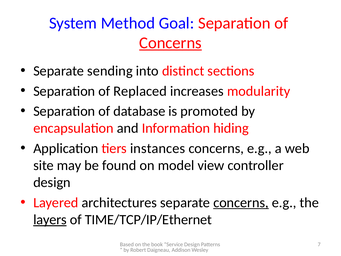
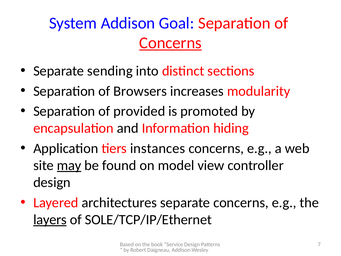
System Method: Method -> Addison
Replaced: Replaced -> Browsers
database: database -> provided
may underline: none -> present
concerns at (241, 202) underline: present -> none
TIME/TCP/IP/Ethernet: TIME/TCP/IP/Ethernet -> SOLE/TCP/IP/Ethernet
